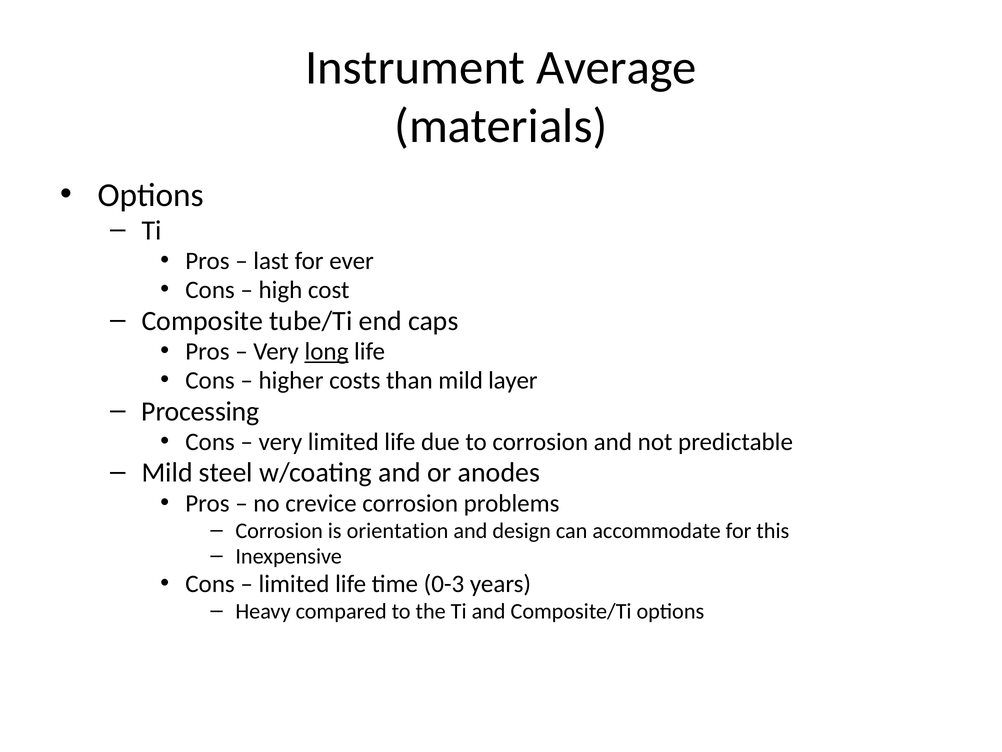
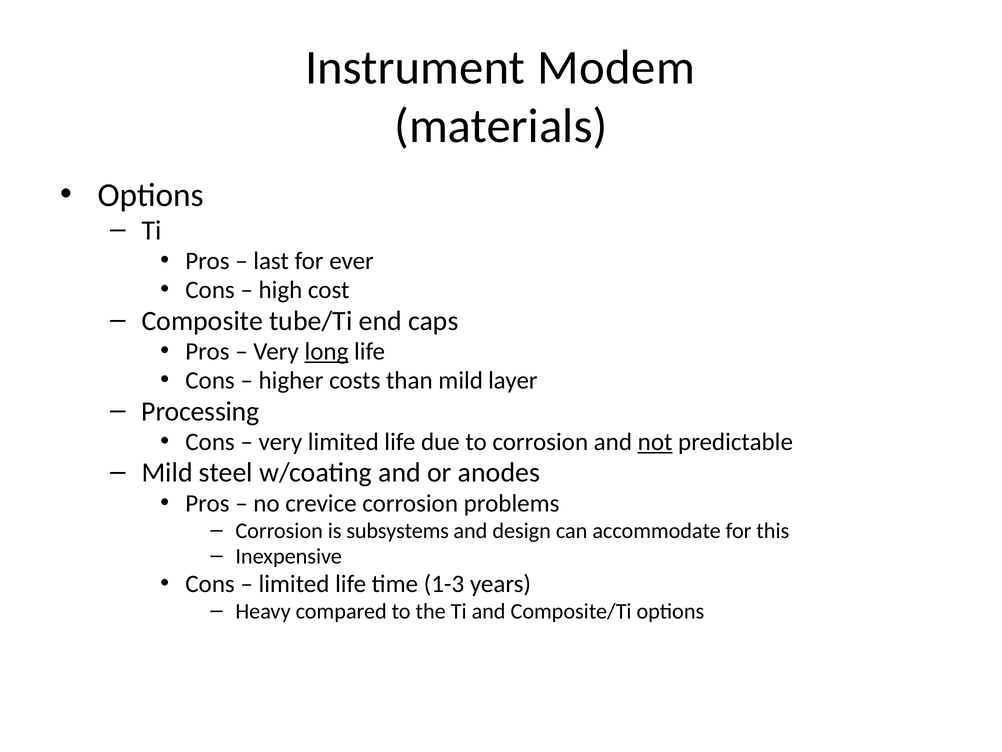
Average: Average -> Modem
not underline: none -> present
orientation: orientation -> subsystems
0-3: 0-3 -> 1-3
